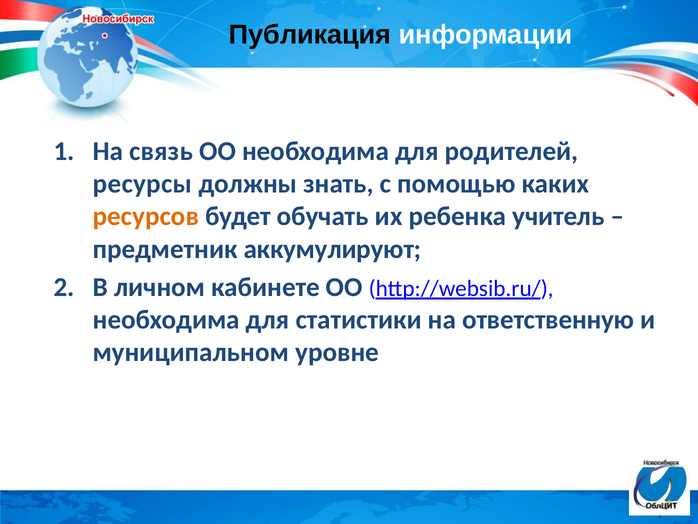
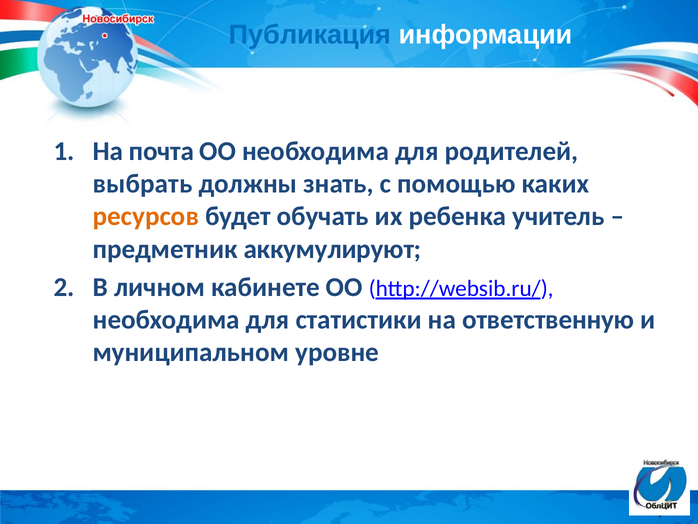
Публикация colour: black -> blue
связь: связь -> почта
ресурсы: ресурсы -> выбрать
